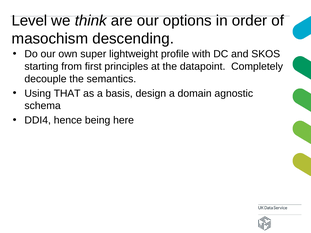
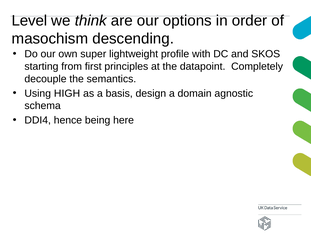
THAT: THAT -> HIGH
